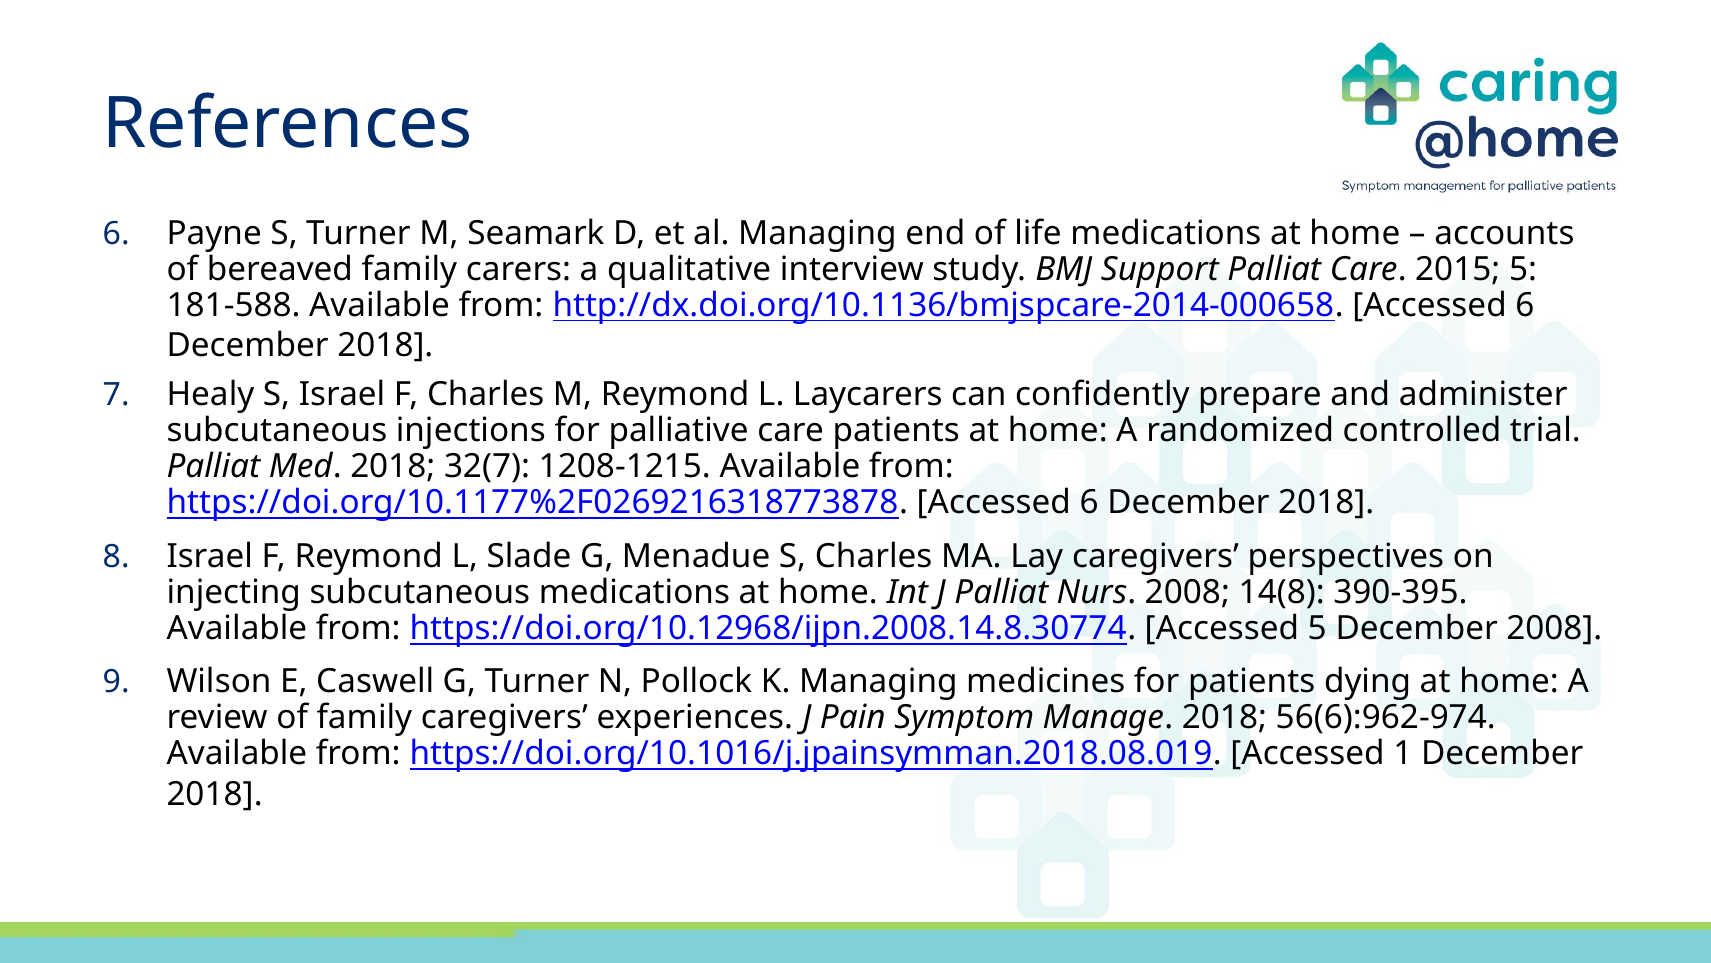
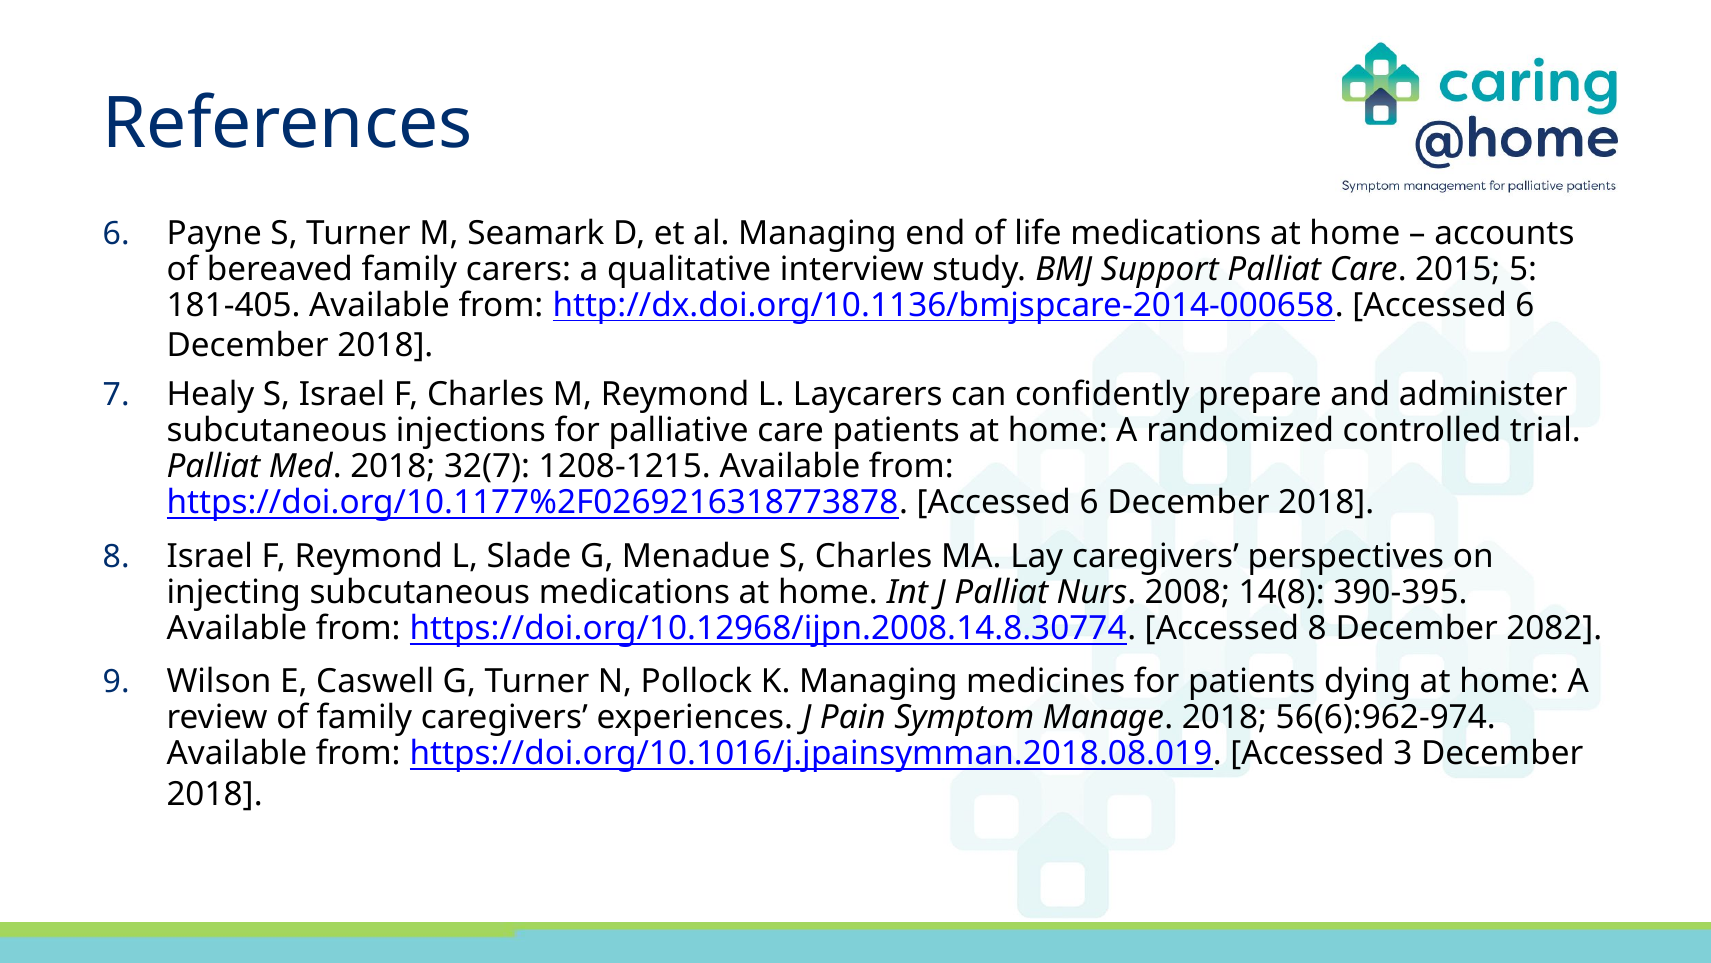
181-588: 181-588 -> 181-405
Accessed 5: 5 -> 8
December 2008: 2008 -> 2082
1: 1 -> 3
